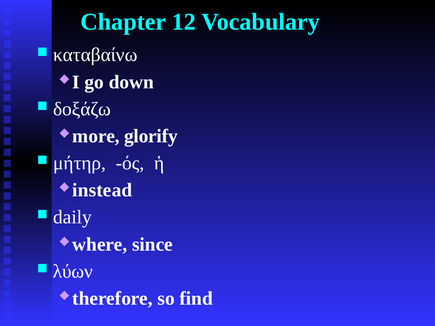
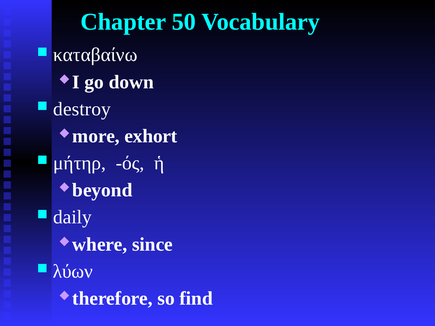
12: 12 -> 50
δοξάζω: δοξάζω -> destroy
glorify: glorify -> exhort
instead: instead -> beyond
